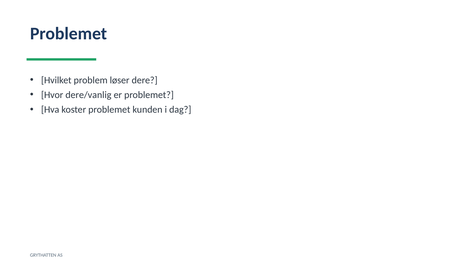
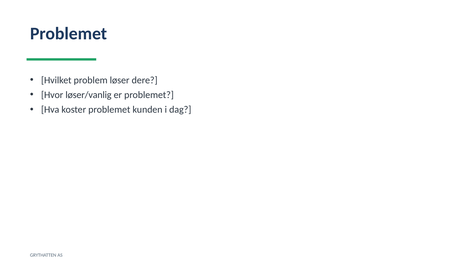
dere/vanlig: dere/vanlig -> løser/vanlig
